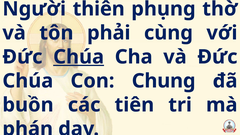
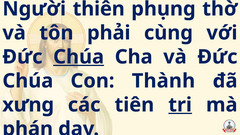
Chung: Chung -> Thành
buồn: buồn -> xưng
tri underline: none -> present
